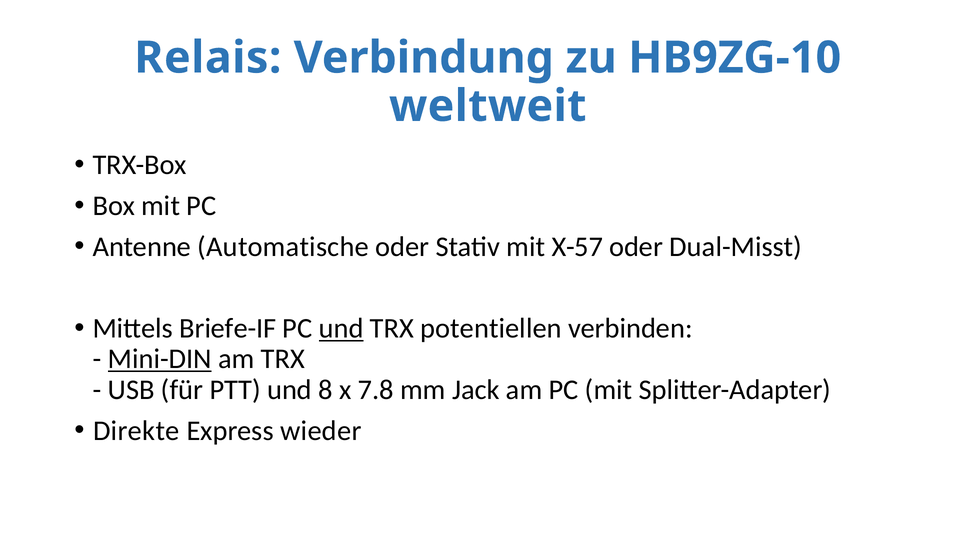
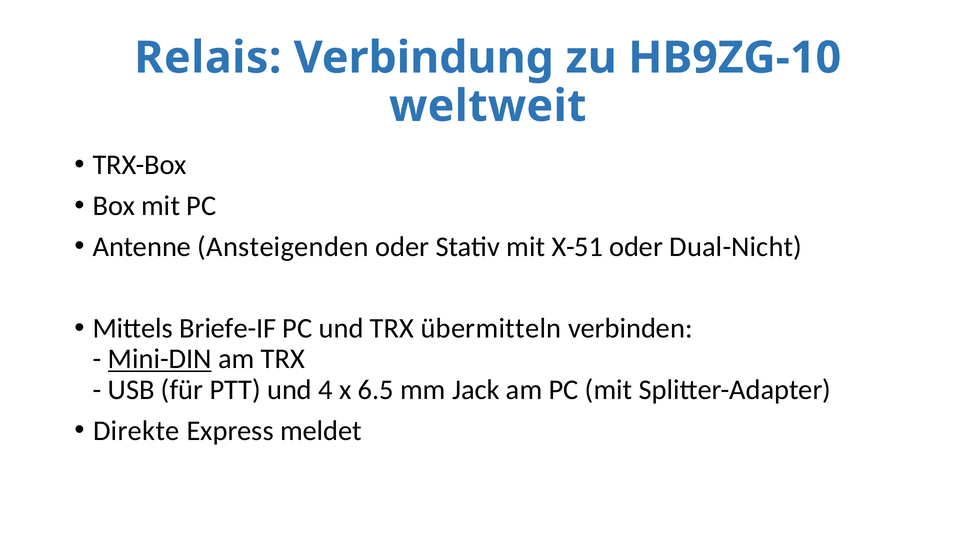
Automatische: Automatische -> Ansteigenden
X-57: X-57 -> X-51
Dual-Misst: Dual-Misst -> Dual-Nicht
und at (341, 328) underline: present -> none
potentiellen: potentiellen -> übermitteln
8: 8 -> 4
7.8: 7.8 -> 6.5
wieder: wieder -> meldet
